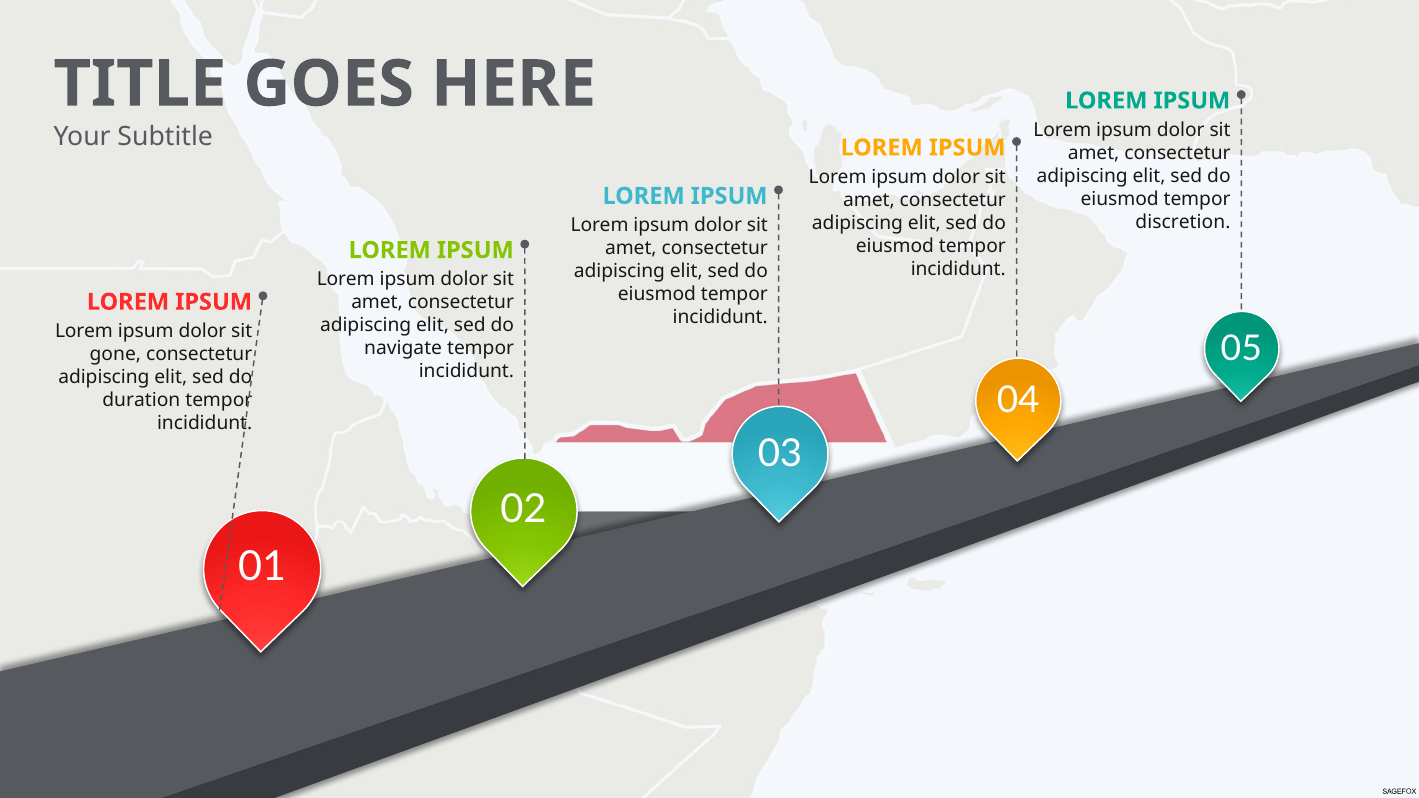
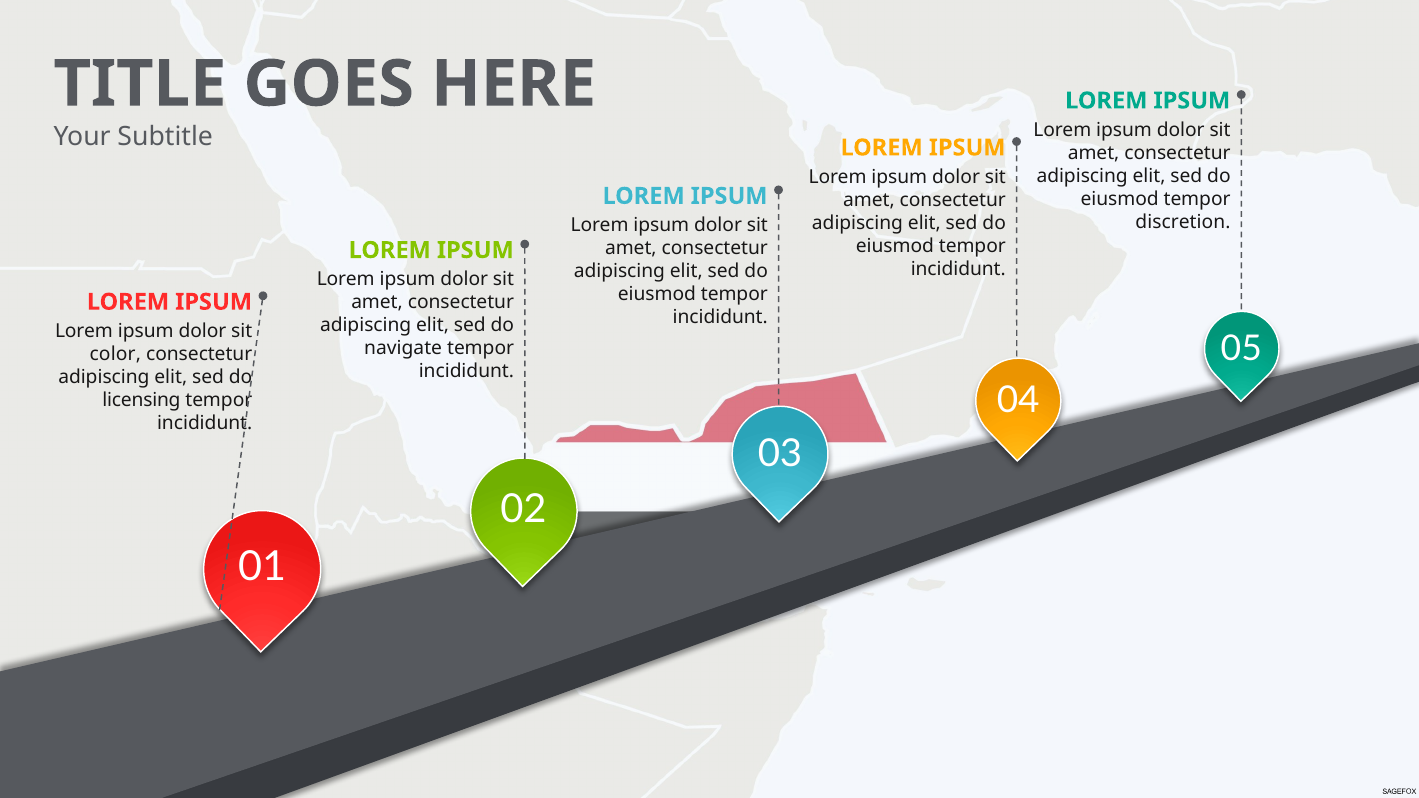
gone: gone -> color
duration: duration -> licensing
